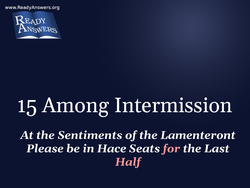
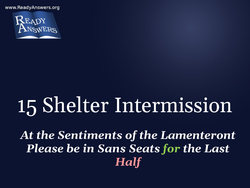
Among: Among -> Shelter
Hace: Hace -> Sans
for colour: pink -> light green
